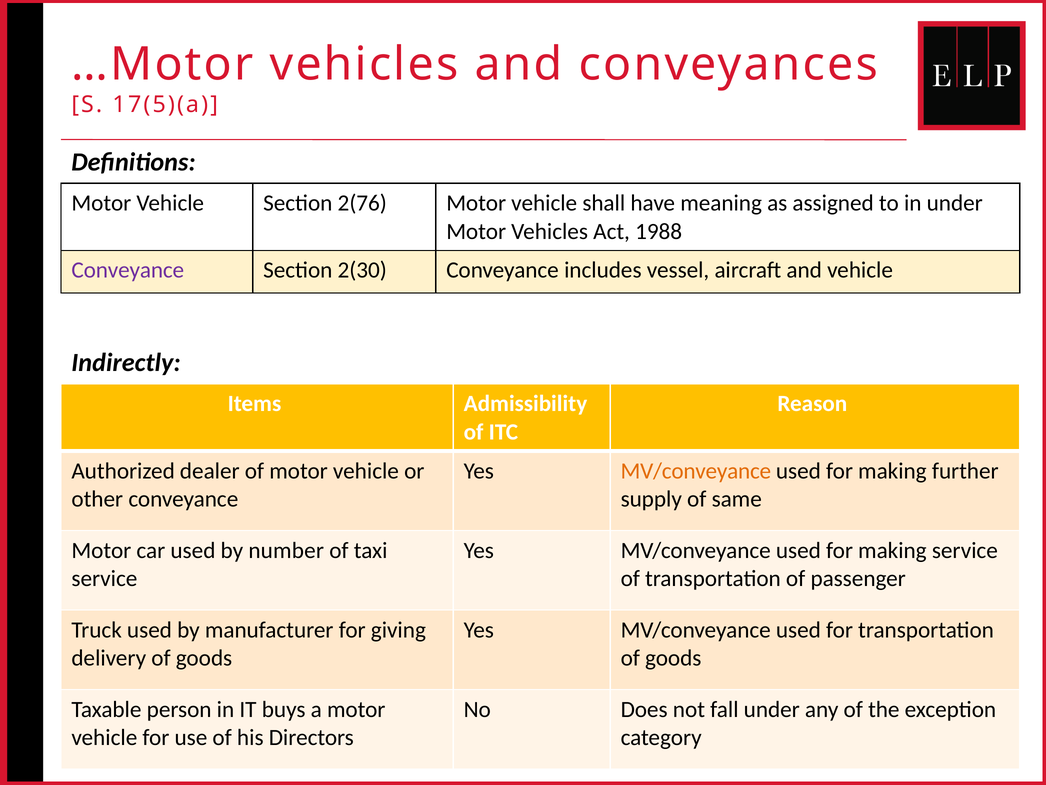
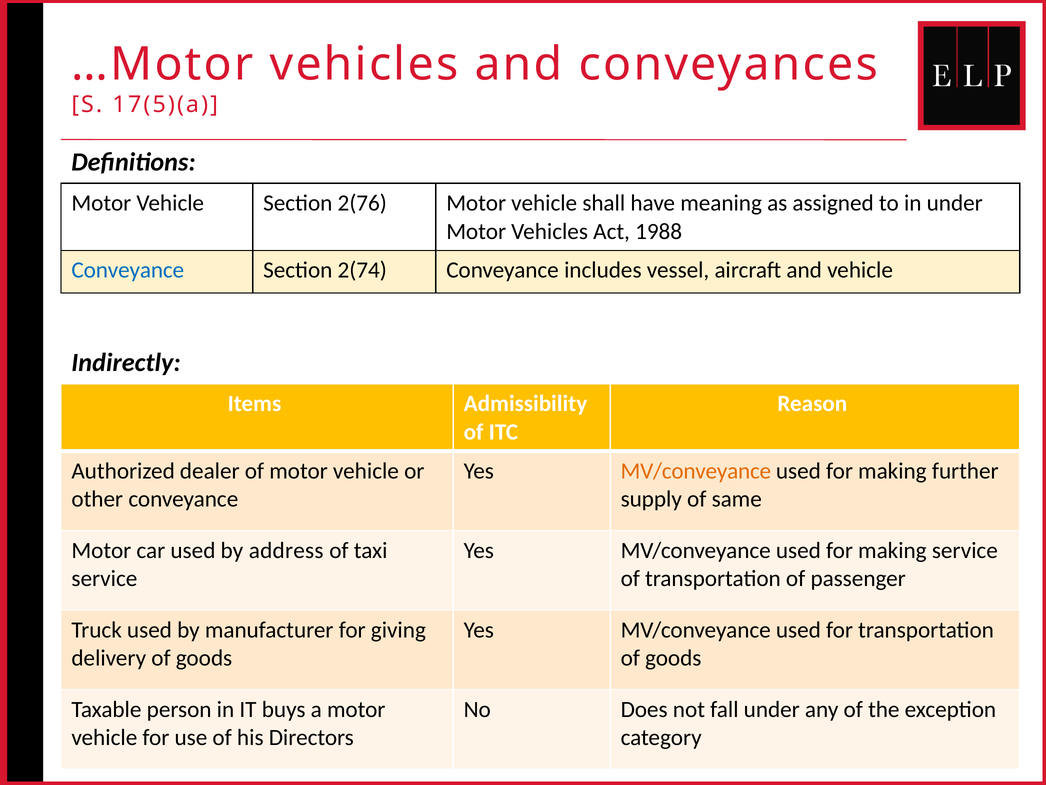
Conveyance at (128, 270) colour: purple -> blue
2(30: 2(30 -> 2(74
number: number -> address
